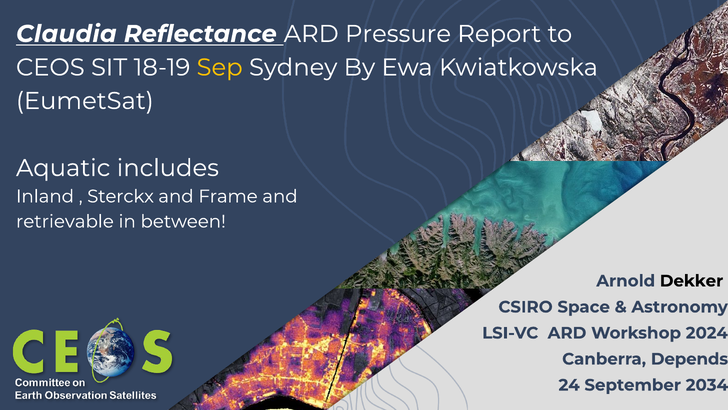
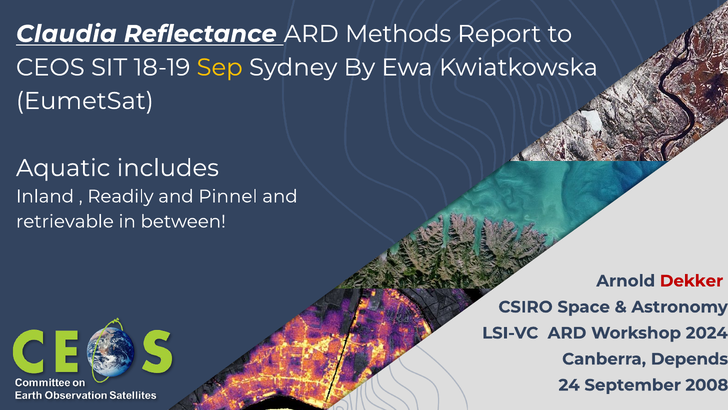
Pressure: Pressure -> Methods
Sterckx: Sterckx -> Readily
Frame: Frame -> Pinnel
Dekker colour: black -> red
2034: 2034 -> 2008
